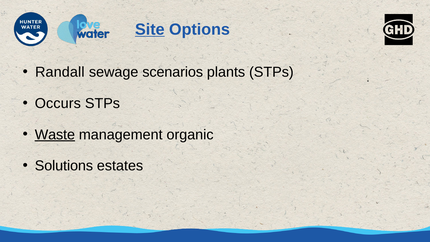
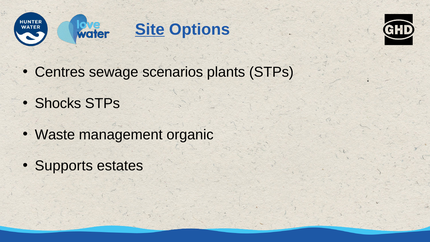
Randall: Randall -> Centres
Occurs: Occurs -> Shocks
Waste underline: present -> none
Solutions: Solutions -> Supports
